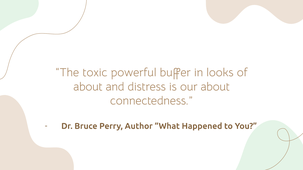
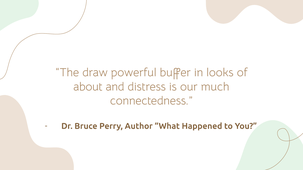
toxic: toxic -> draw
our about: about -> much
